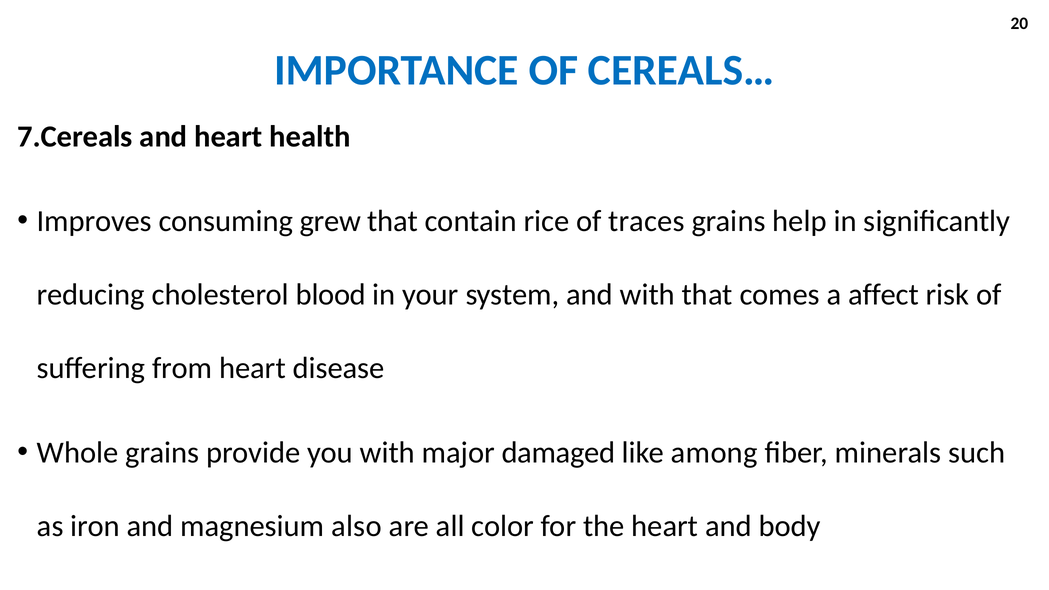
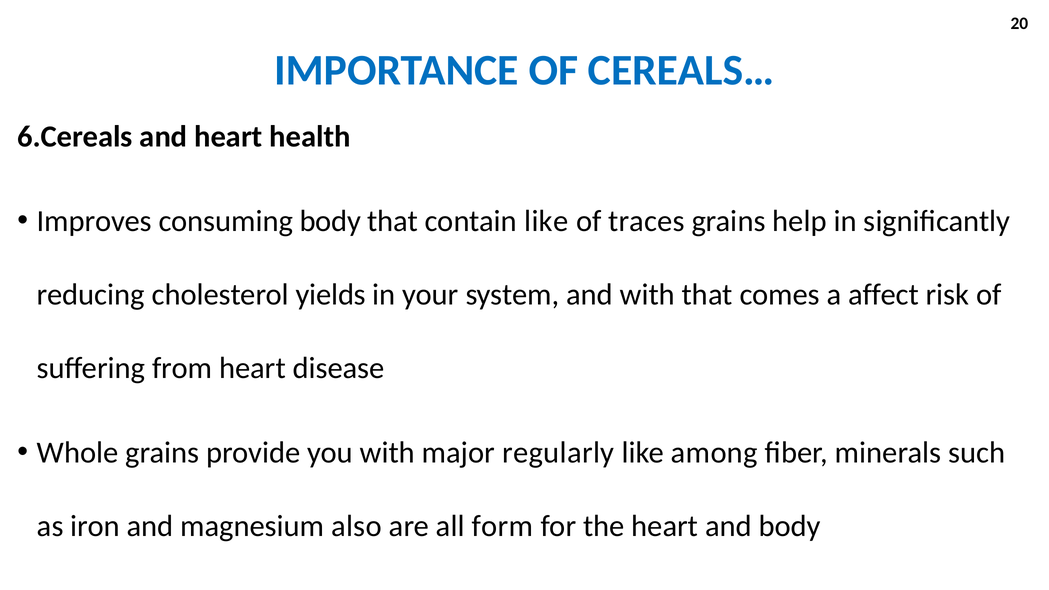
7.Cereals: 7.Cereals -> 6.Cereals
consuming grew: grew -> body
contain rice: rice -> like
blood: blood -> yields
damaged: damaged -> regularly
color: color -> form
